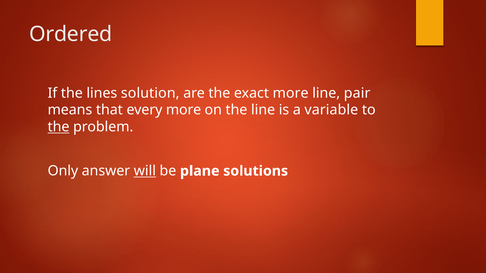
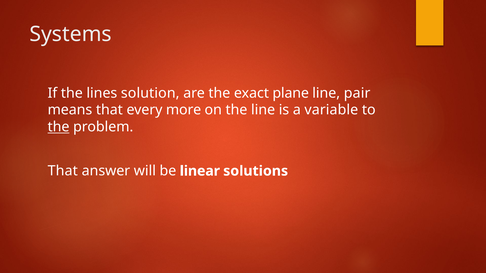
Ordered: Ordered -> Systems
exact more: more -> plane
Only at (63, 171): Only -> That
will underline: present -> none
plane: plane -> linear
